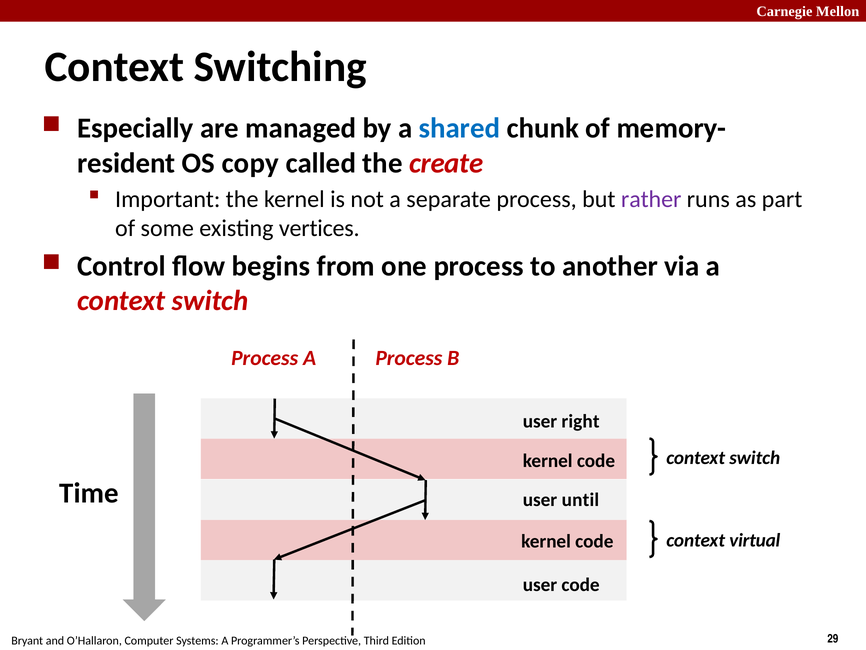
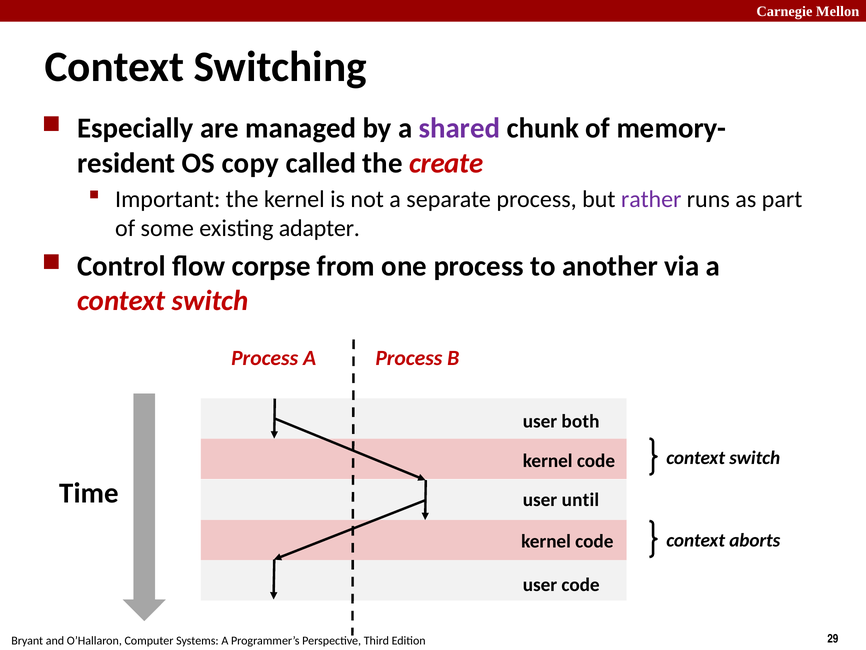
shared colour: blue -> purple
vertices: vertices -> adapter
begins: begins -> corpse
right: right -> both
virtual: virtual -> aborts
